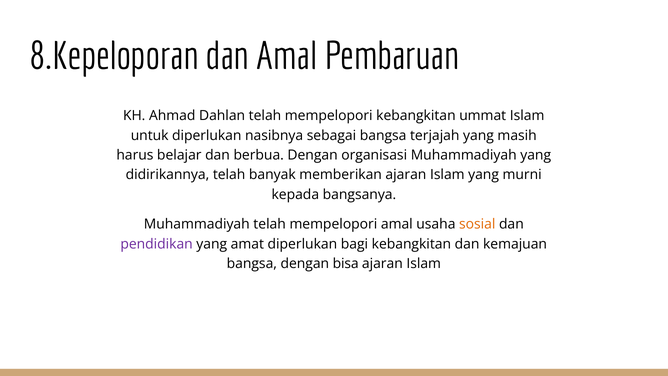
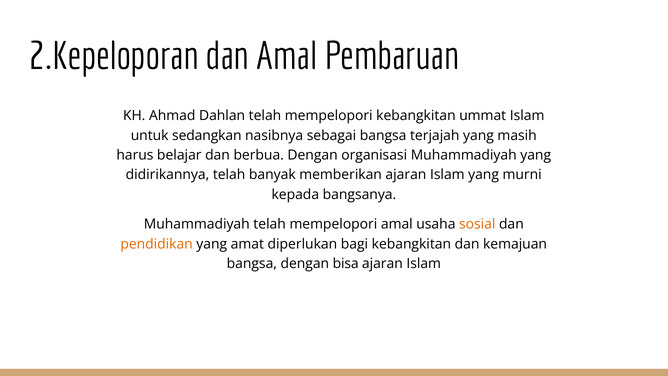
8.Kepeloporan: 8.Kepeloporan -> 2.Kepeloporan
untuk diperlukan: diperlukan -> sedangkan
pendidikan colour: purple -> orange
